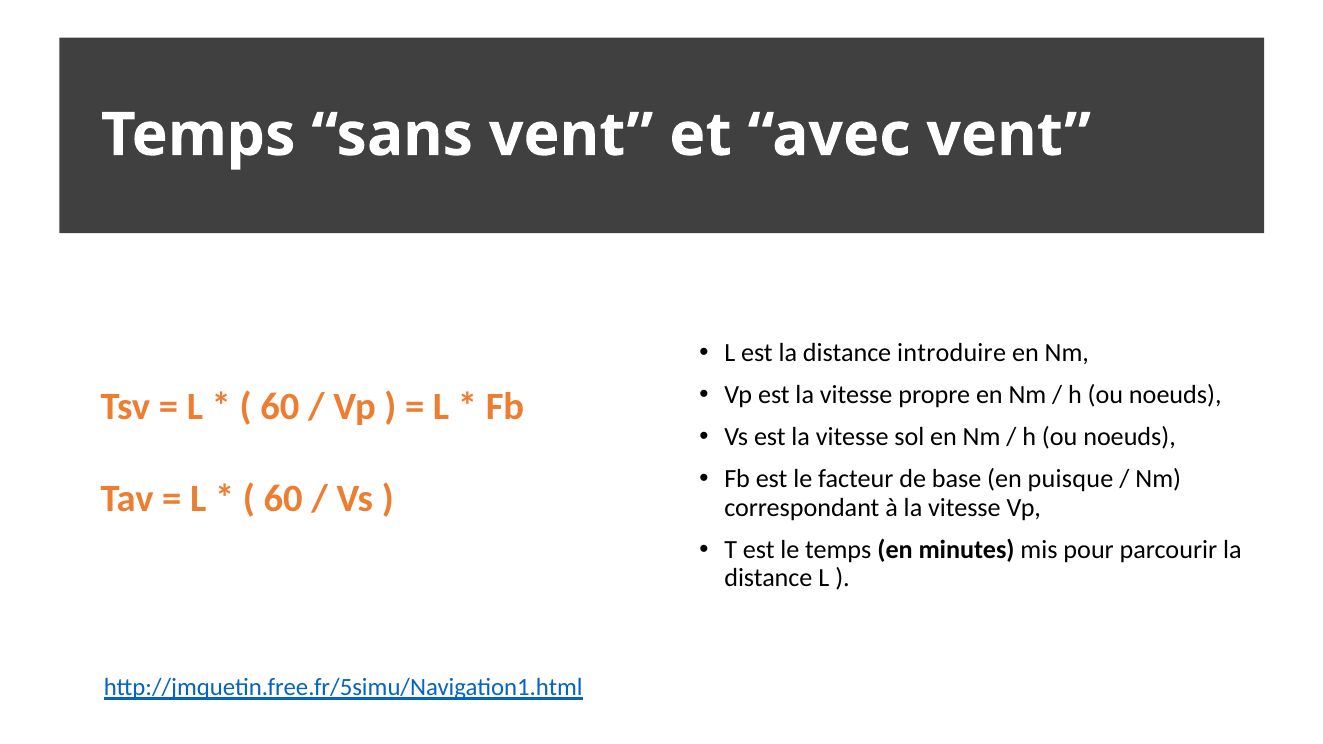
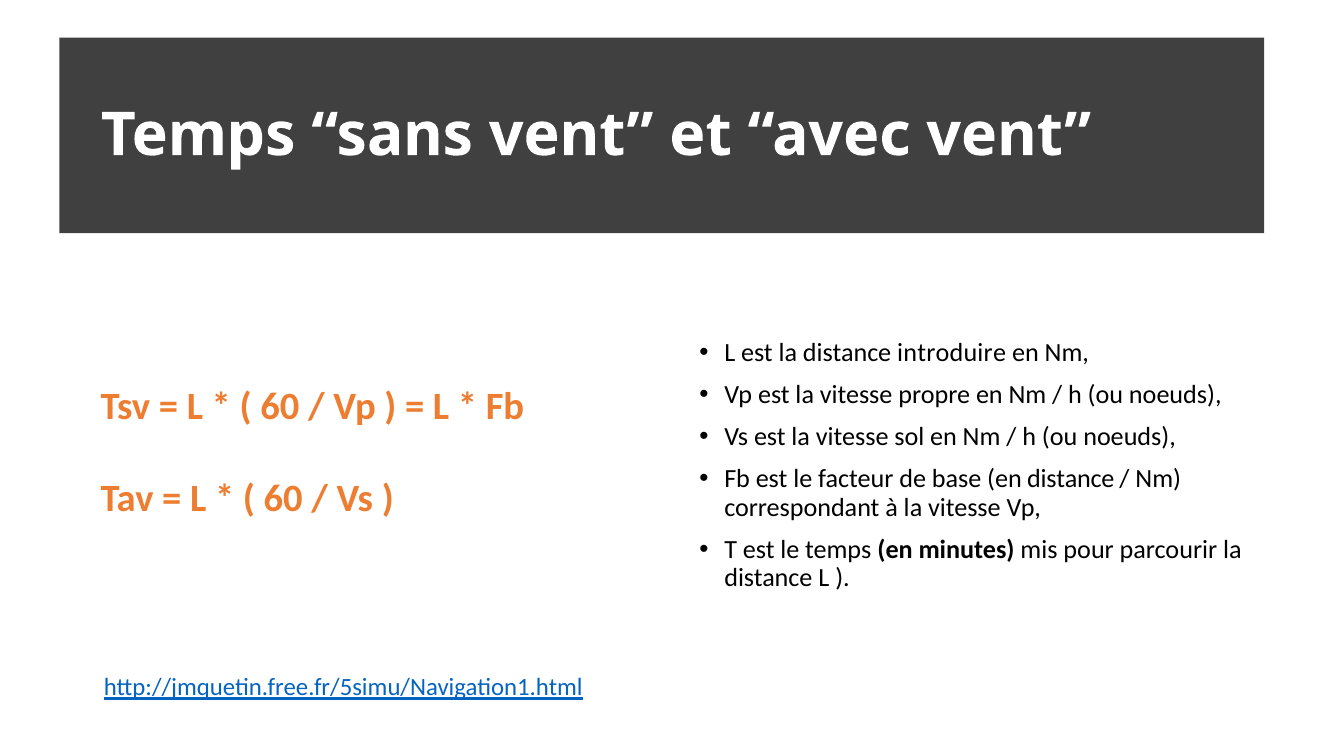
en puisque: puisque -> distance
